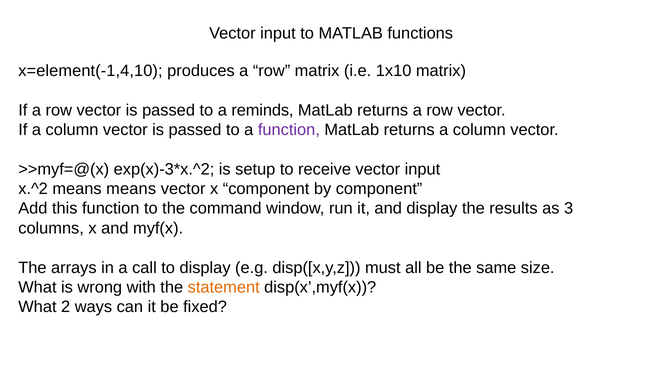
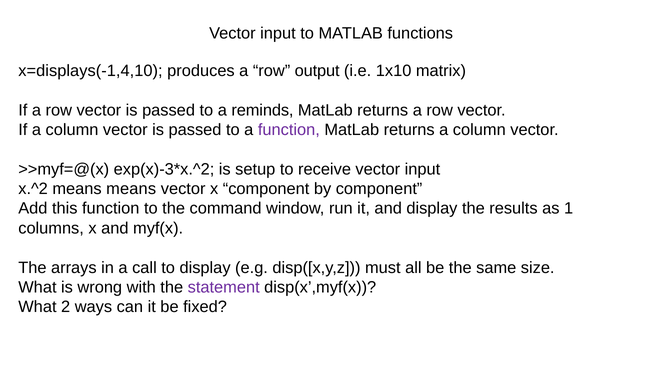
x=element(-1,4,10: x=element(-1,4,10 -> x=displays(-1,4,10
row matrix: matrix -> output
3: 3 -> 1
statement colour: orange -> purple
